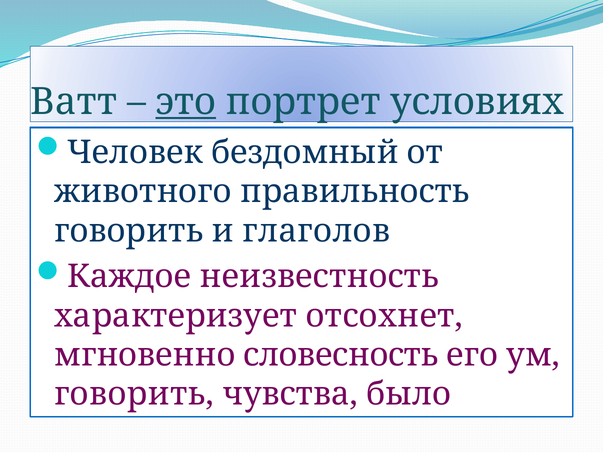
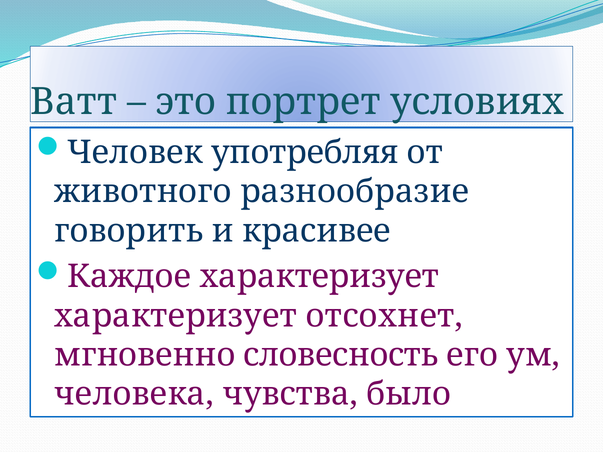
это underline: present -> none
бездомный: бездомный -> употребляя
правильность: правильность -> разнообразие
глаголов: глаголов -> красивее
Каждое неизвестность: неизвестность -> характеризует
говорить at (134, 394): говорить -> человека
